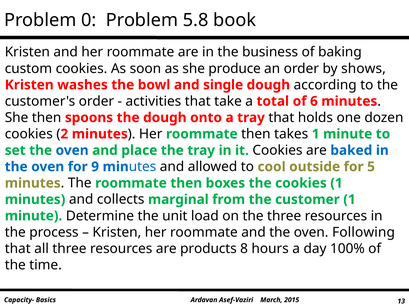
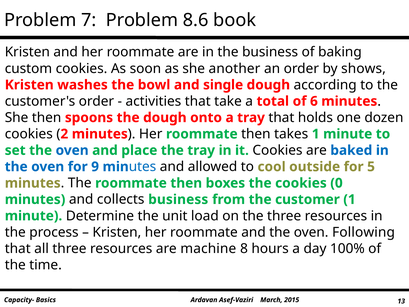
0: 0 -> 7
5.8: 5.8 -> 8.6
produce: produce -> another
cookies 1: 1 -> 0
collects marginal: marginal -> business
products: products -> machine
